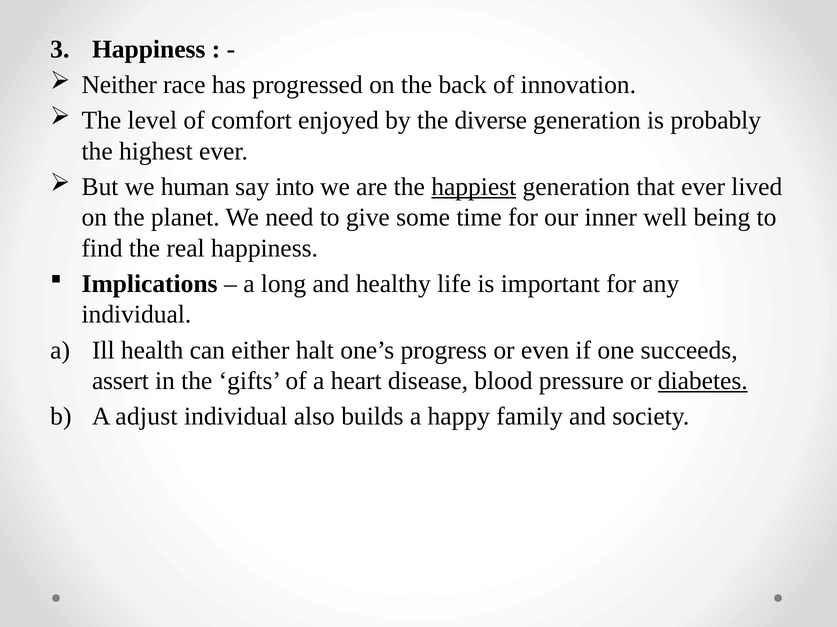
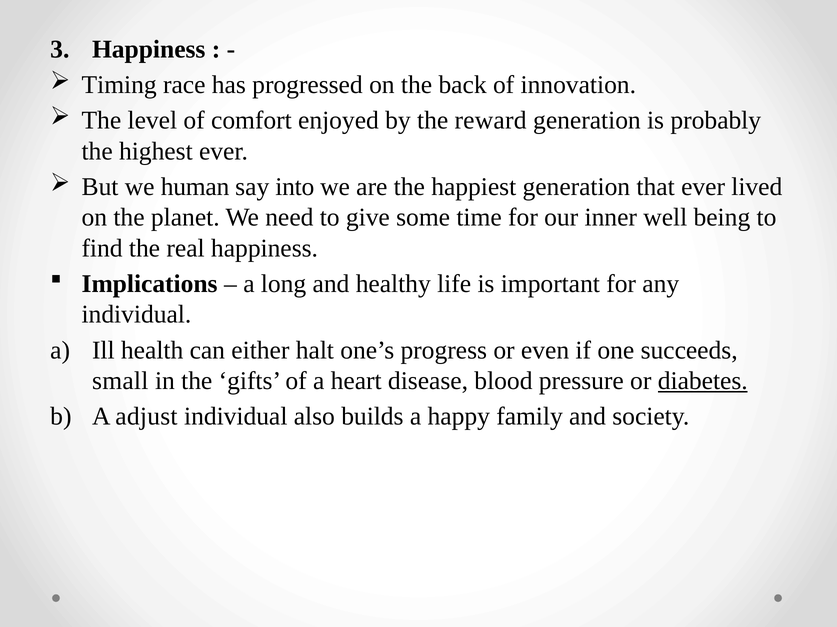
Neither: Neither -> Timing
diverse: diverse -> reward
happiest underline: present -> none
assert: assert -> small
